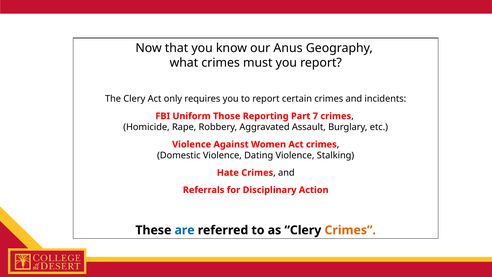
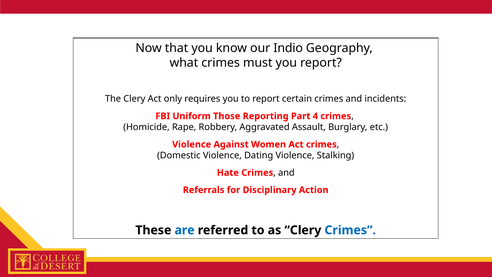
Anus: Anus -> Indio
7: 7 -> 4
Crimes at (350, 230) colour: orange -> blue
